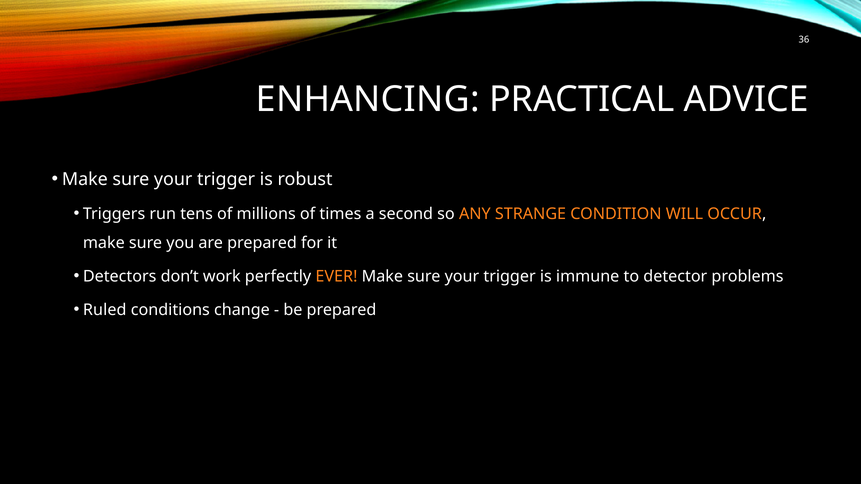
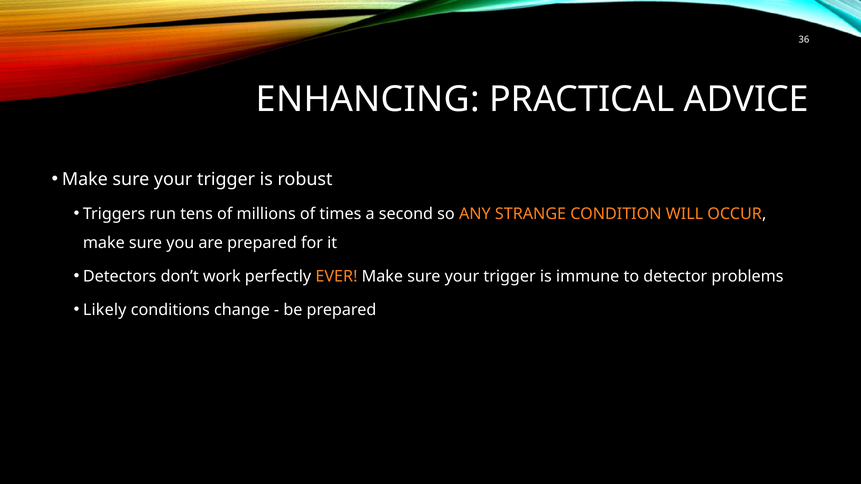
Ruled: Ruled -> Likely
